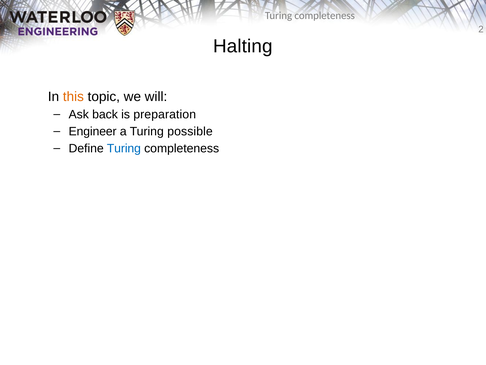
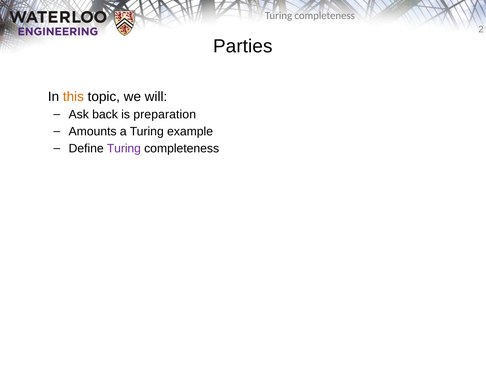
Halting: Halting -> Parties
Engineer: Engineer -> Amounts
possible: possible -> example
Turing at (124, 148) colour: blue -> purple
